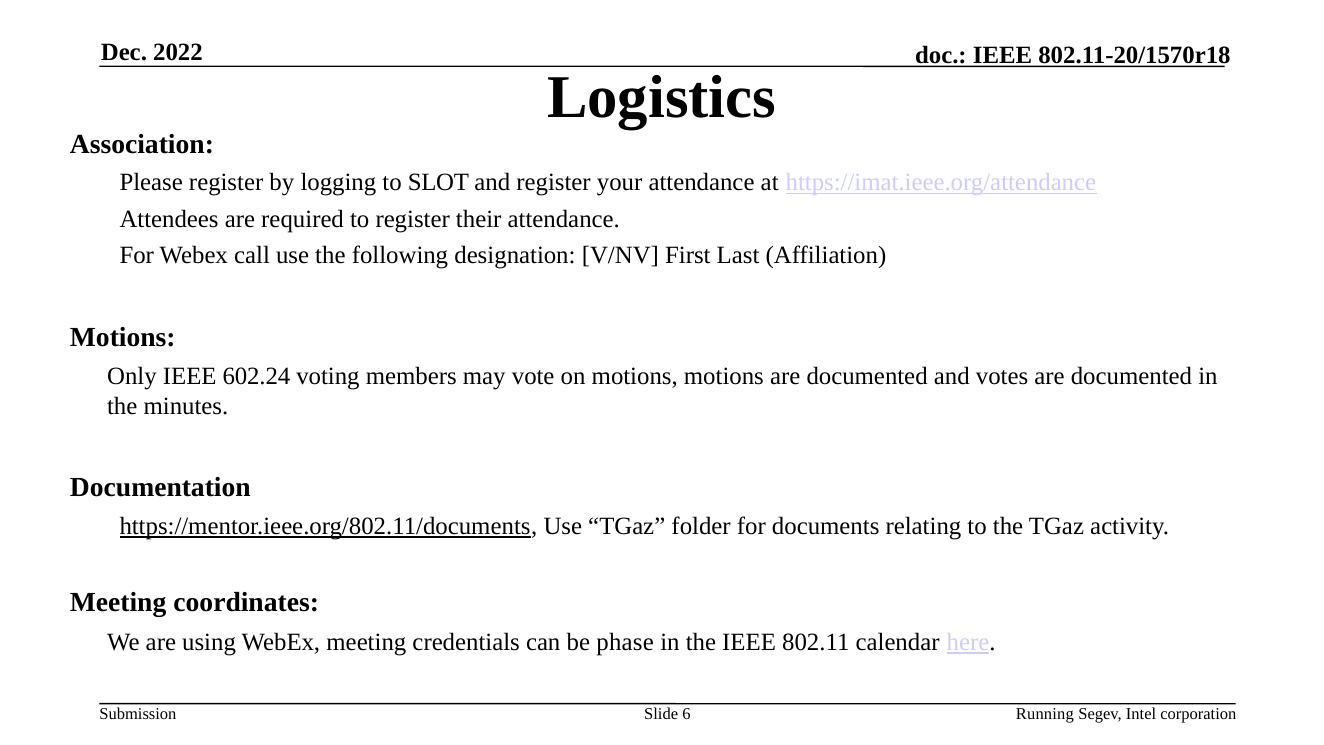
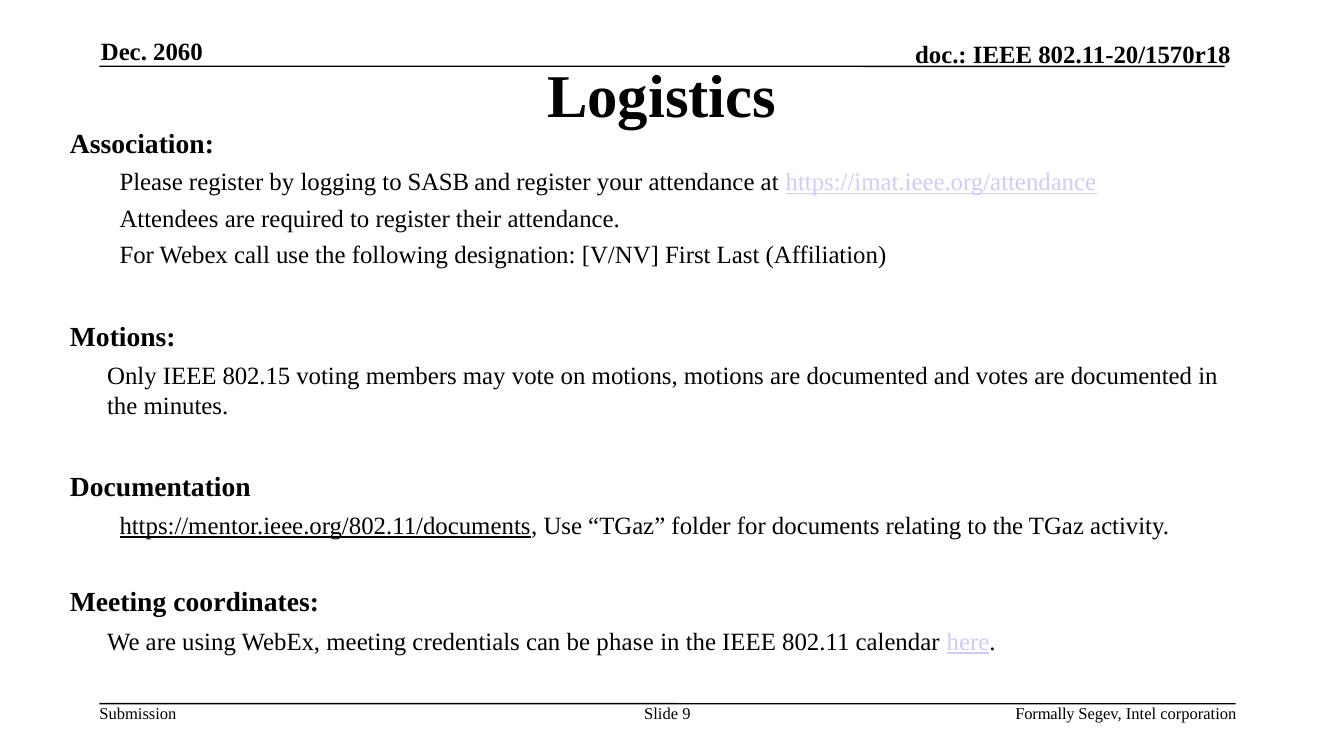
2022: 2022 -> 2060
SLOT: SLOT -> SASB
602.24: 602.24 -> 802.15
6: 6 -> 9
Running: Running -> Formally
